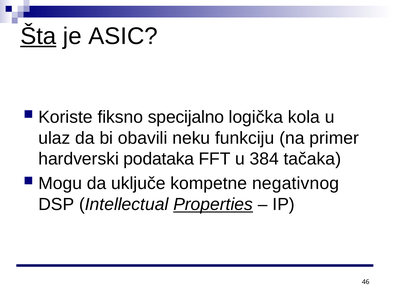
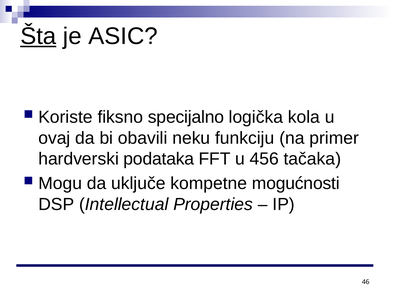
ulaz: ulaz -> ovaj
384: 384 -> 456
negativnog: negativnog -> mogućnosti
Properties underline: present -> none
